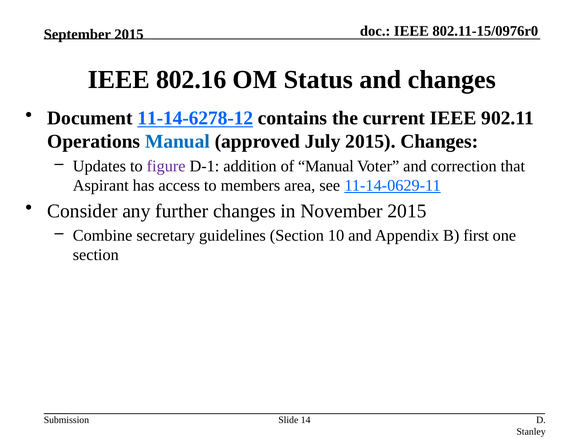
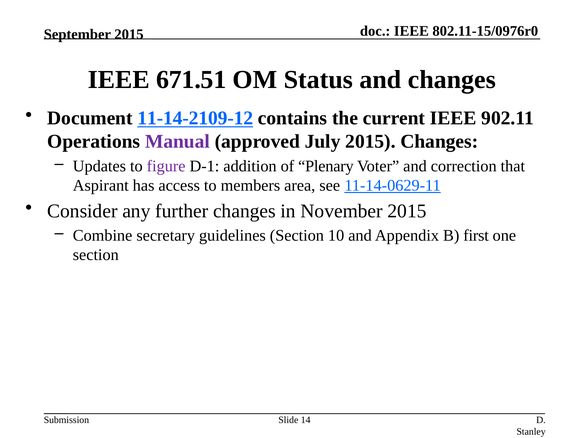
802.16: 802.16 -> 671.51
11-14-6278-12: 11-14-6278-12 -> 11-14-2109-12
Manual at (177, 142) colour: blue -> purple
of Manual: Manual -> Plenary
